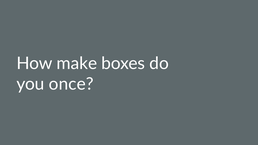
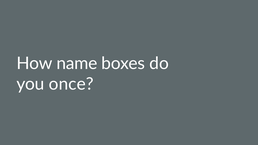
make: make -> name
